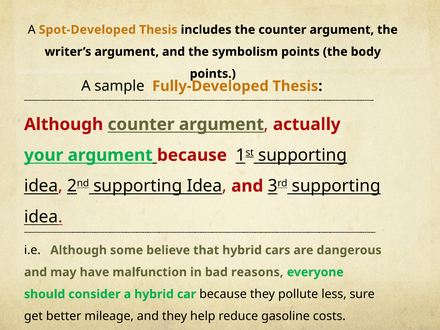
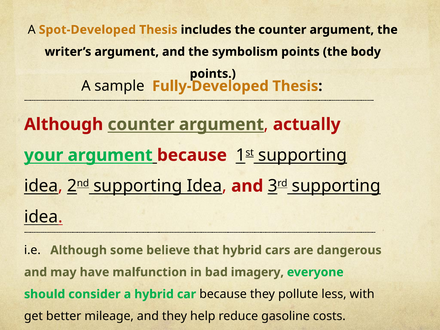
reasons: reasons -> imagery
sure: sure -> with
